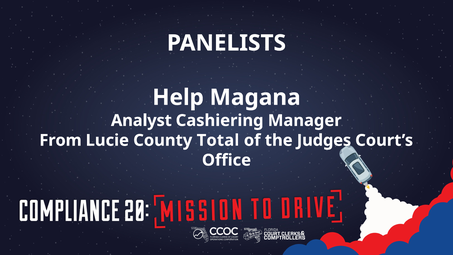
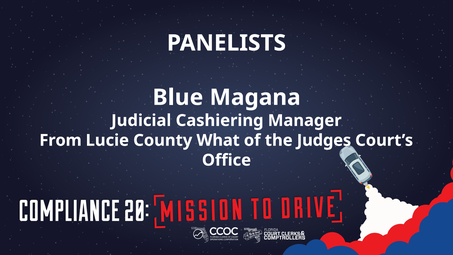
Help: Help -> Blue
Analyst: Analyst -> Judicial
Total: Total -> What
